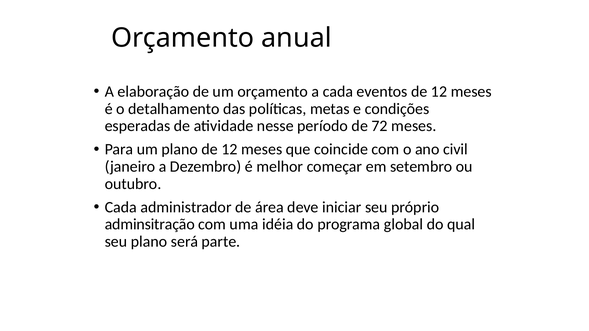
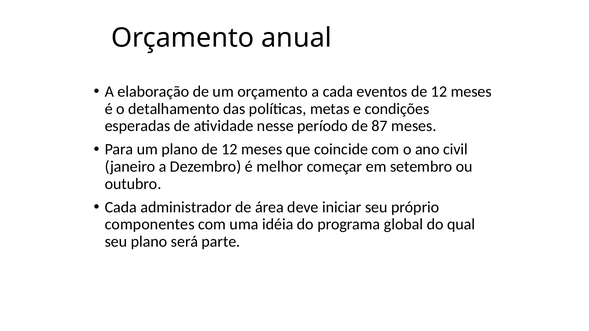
72: 72 -> 87
adminsitração: adminsitração -> componentes
